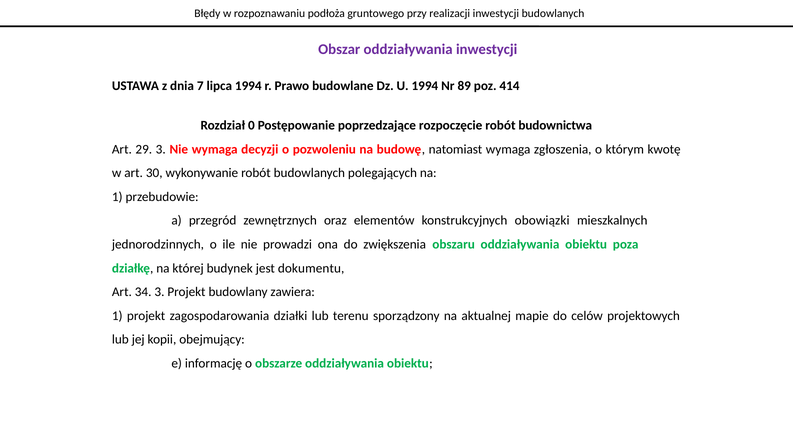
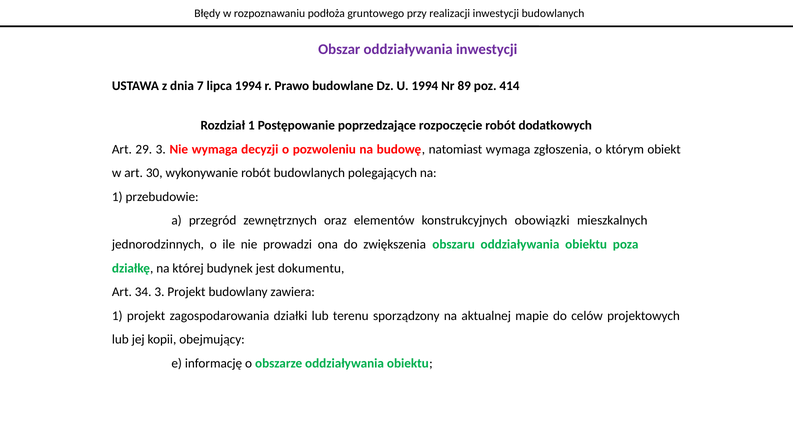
Rozdział 0: 0 -> 1
budownictwa: budownictwa -> dodatkowych
kwotę: kwotę -> obiekt
